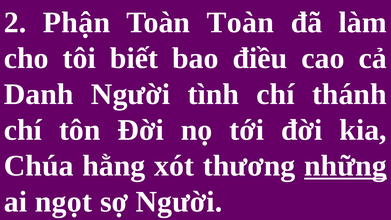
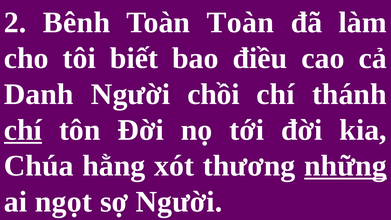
Phận: Phận -> Bênh
tình: tình -> chồi
chí at (23, 130) underline: none -> present
